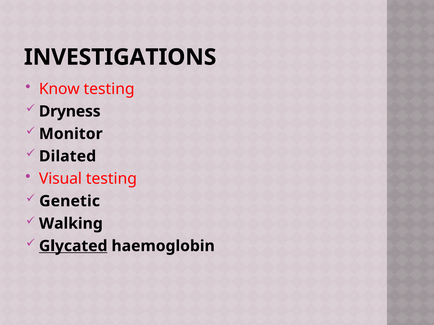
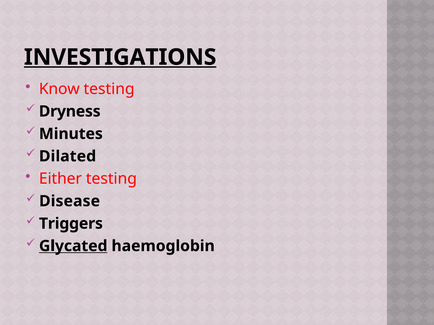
INVESTIGATIONS underline: none -> present
Monitor: Monitor -> Minutes
Visual: Visual -> Either
Genetic: Genetic -> Disease
Walking: Walking -> Triggers
